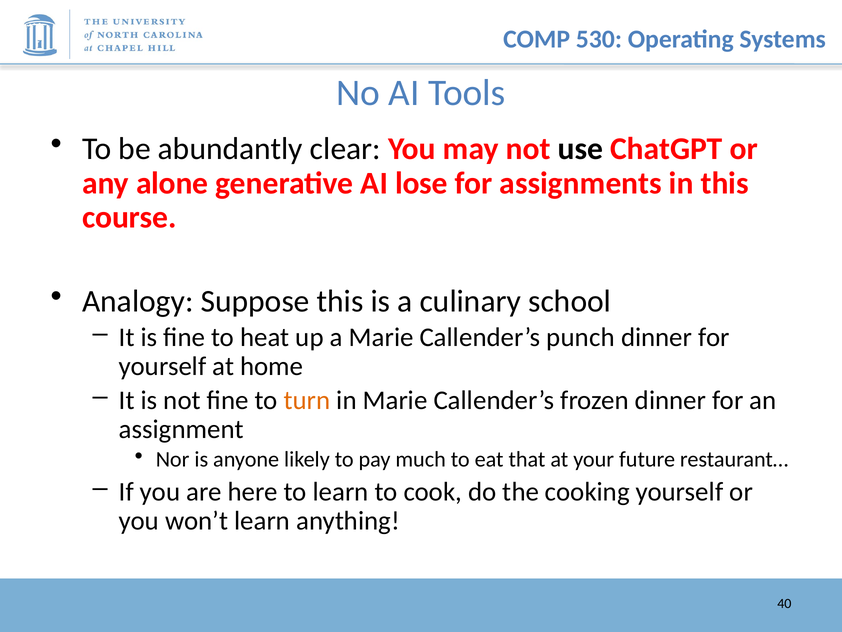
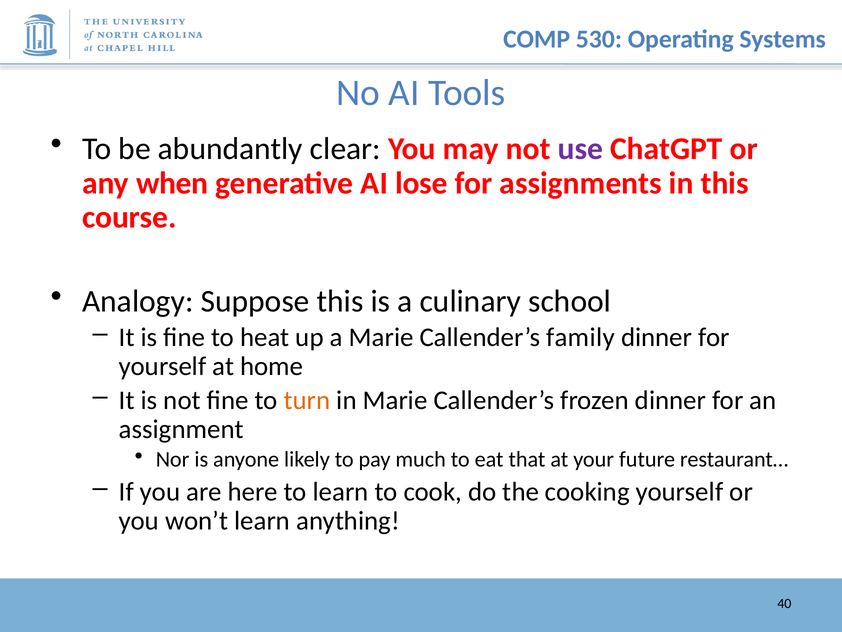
use colour: black -> purple
alone: alone -> when
punch: punch -> family
